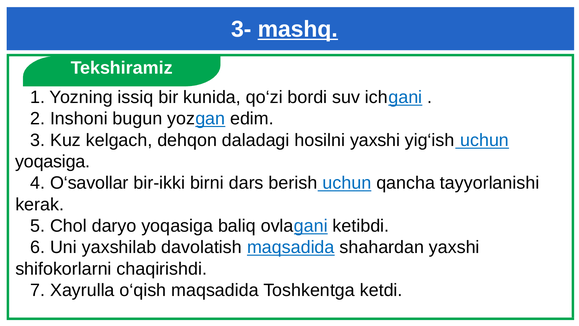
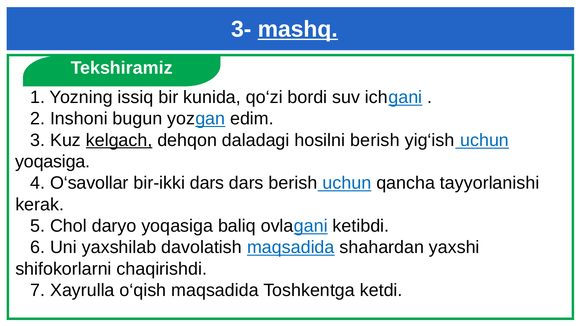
kelgach underline: none -> present
hosilni yaxshi: yaxshi -> berish
bir-ikki birni: birni -> dars
